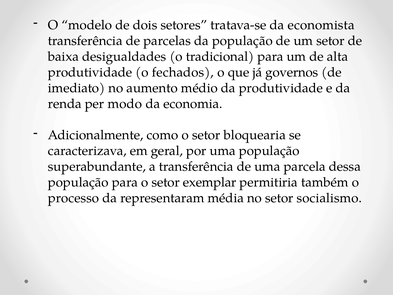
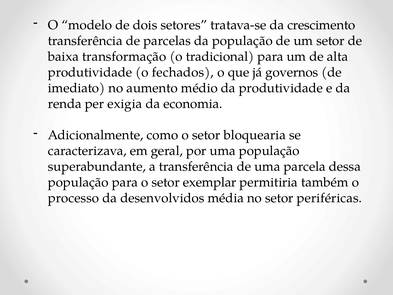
economista: economista -> crescimento
desigualdades: desigualdades -> transformação
modo: modo -> exigia
representaram: representaram -> desenvolvidos
socialismo: socialismo -> periféricas
